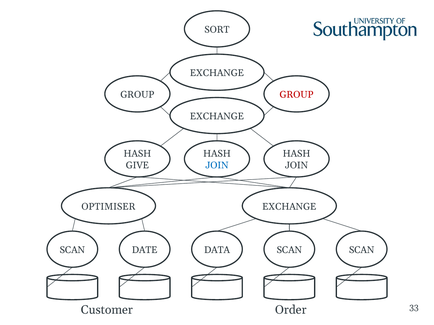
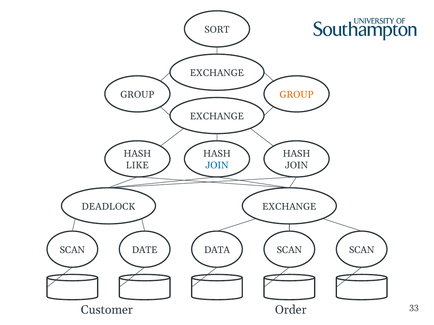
GROUP at (297, 95) colour: red -> orange
GIVE: GIVE -> LIKE
OPTIMISER: OPTIMISER -> DEADLOCK
